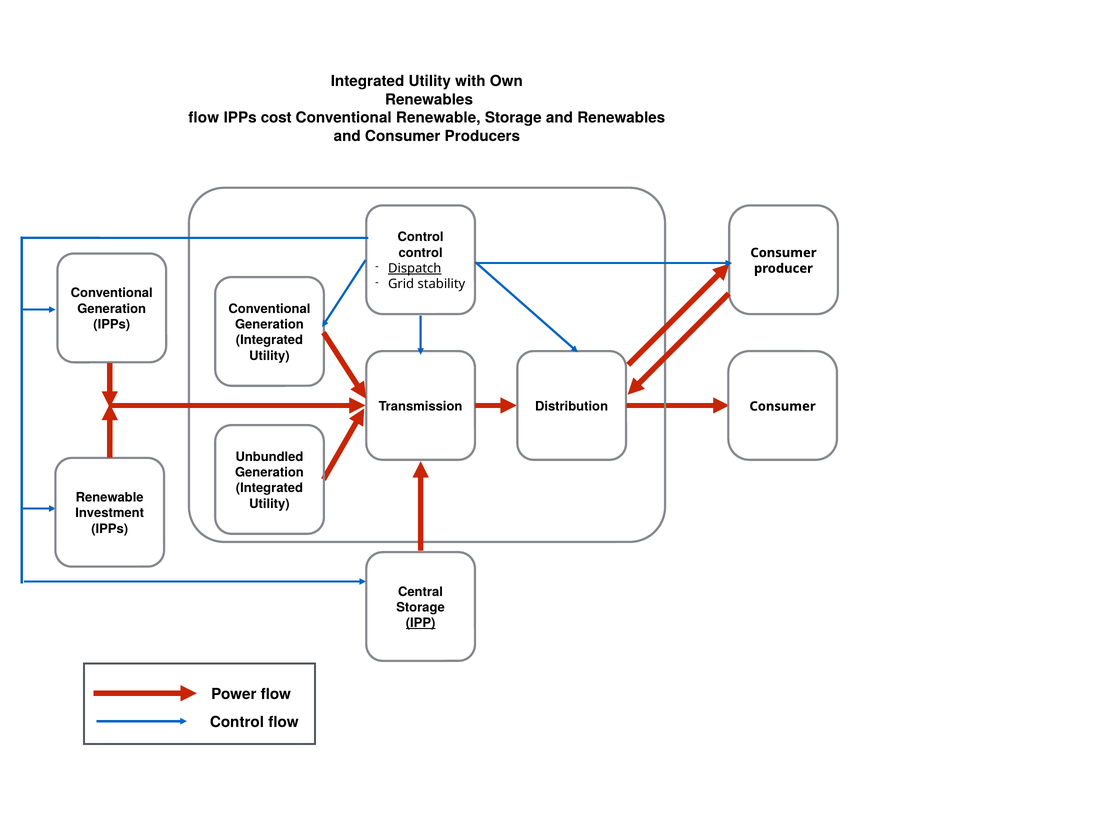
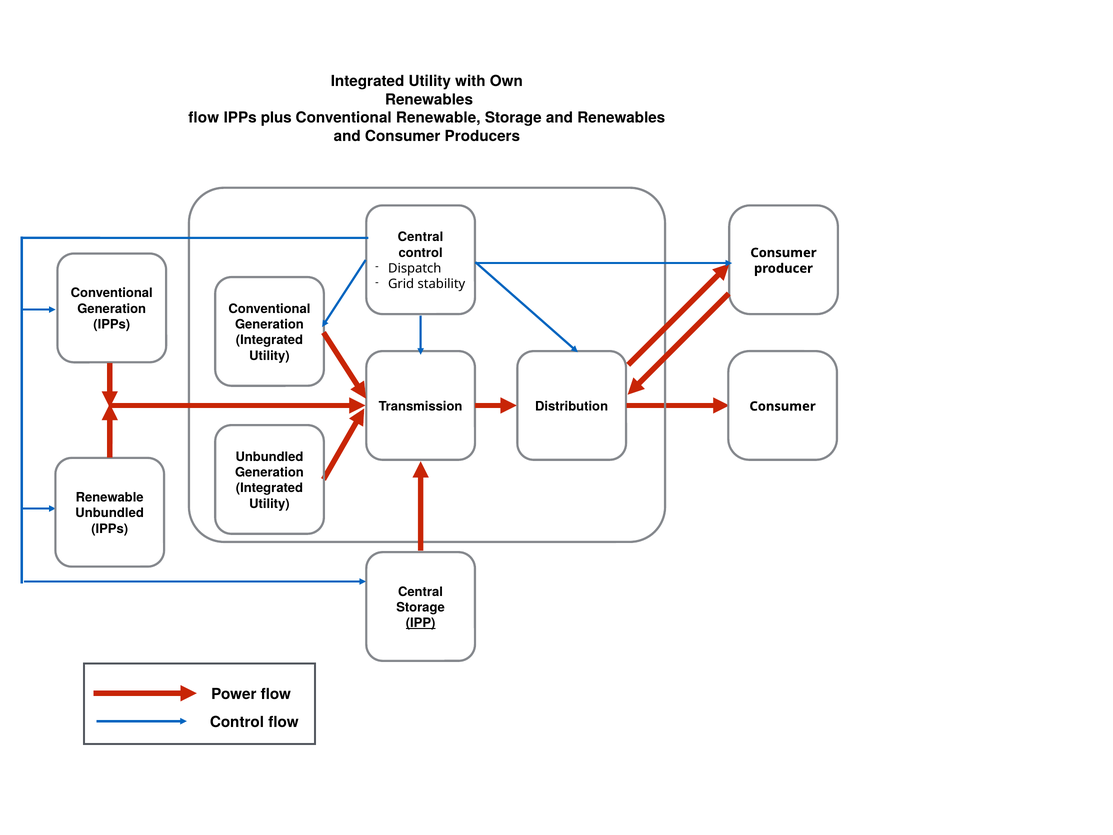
cost: cost -> plus
Control at (421, 237): Control -> Central
Dispatch underline: present -> none
Investment at (110, 513): Investment -> Unbundled
